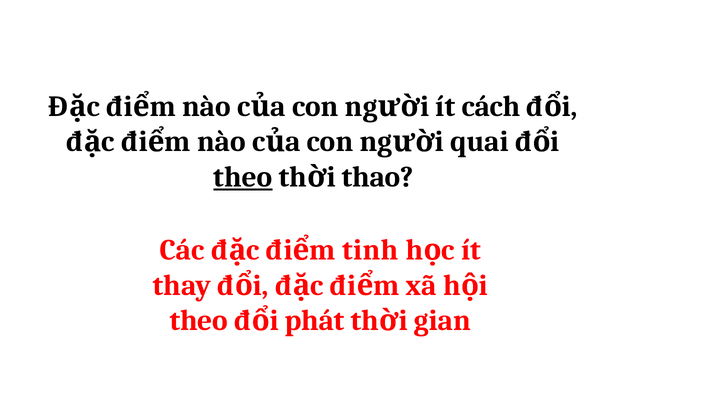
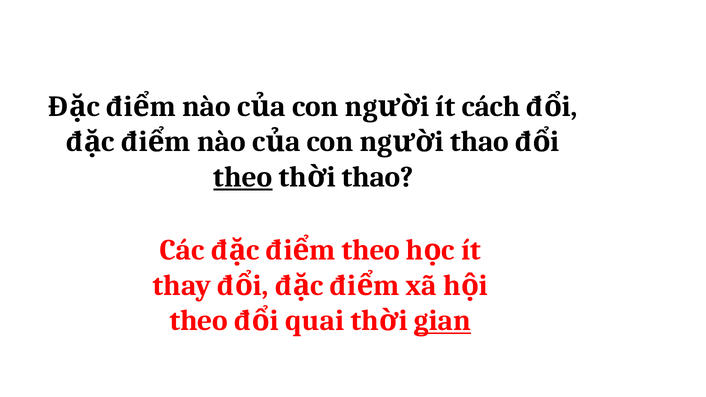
quai at (480, 142): quai -> thao
tinh at (371, 250): tinh -> theo
phát: phát -> quai
gian underline: none -> present
